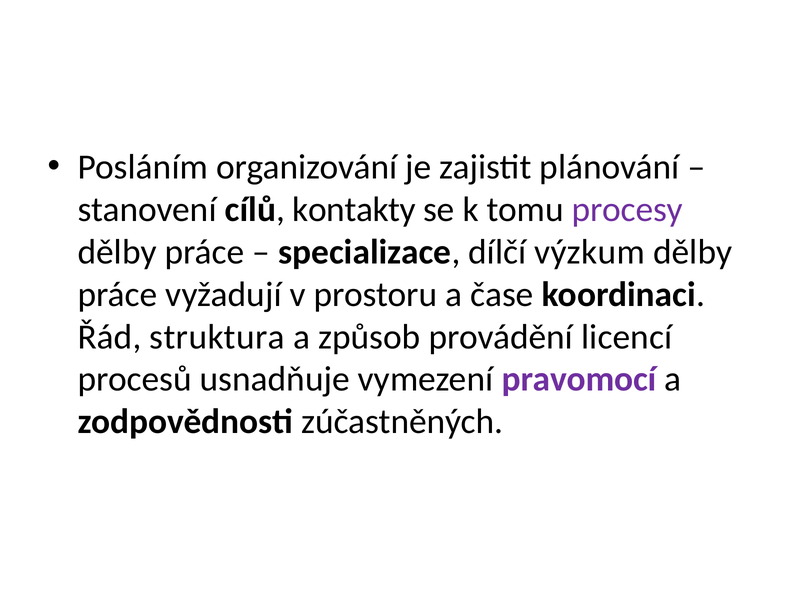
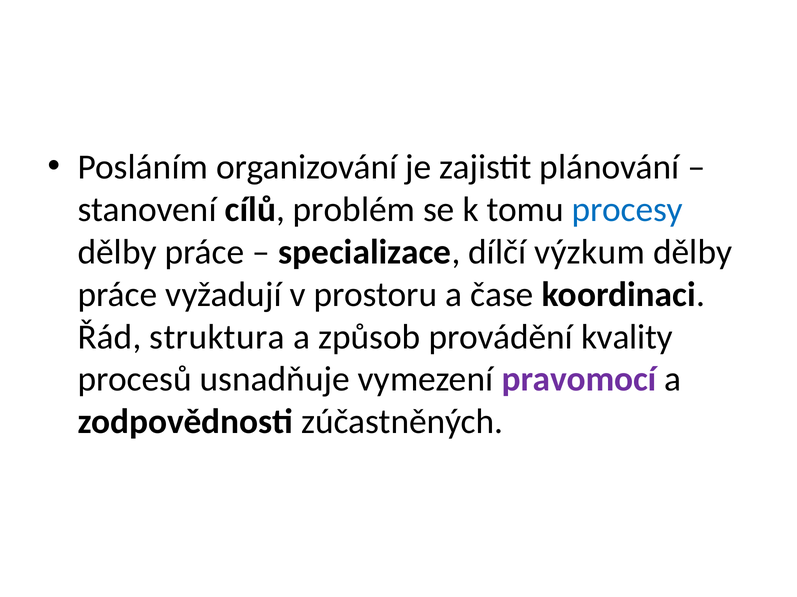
kontakty: kontakty -> problém
procesy colour: purple -> blue
licencí: licencí -> kvality
